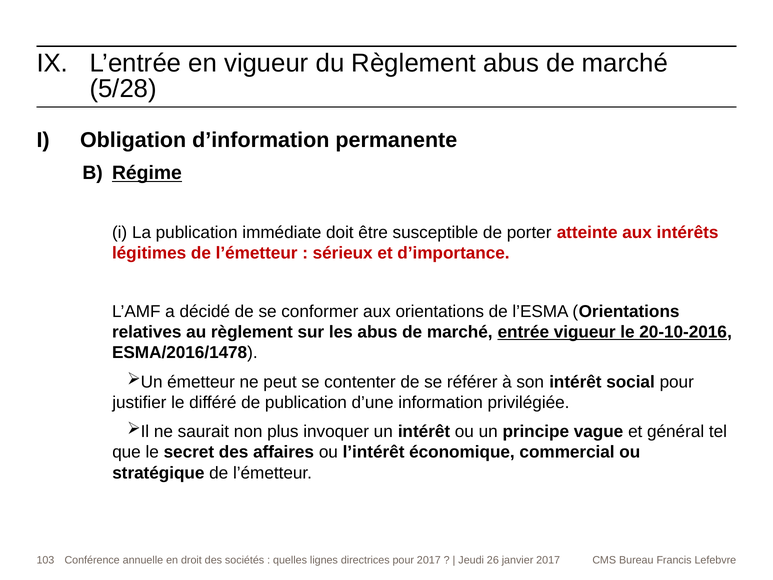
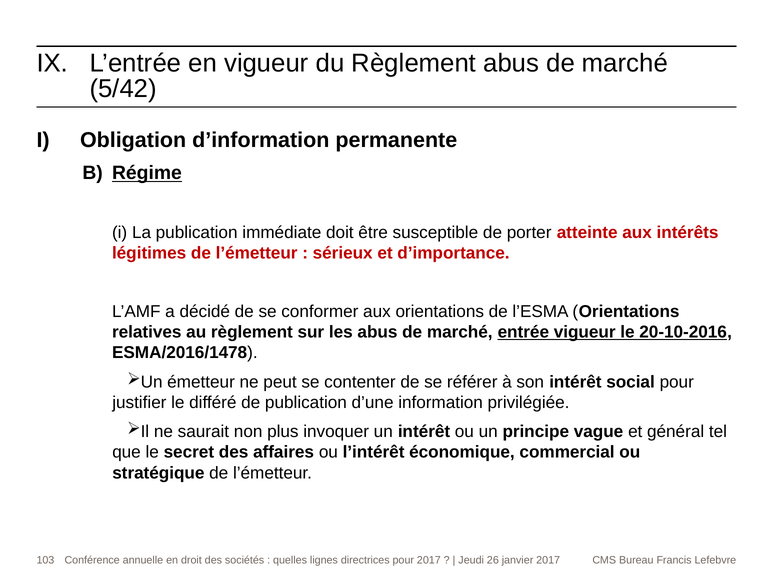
5/28: 5/28 -> 5/42
